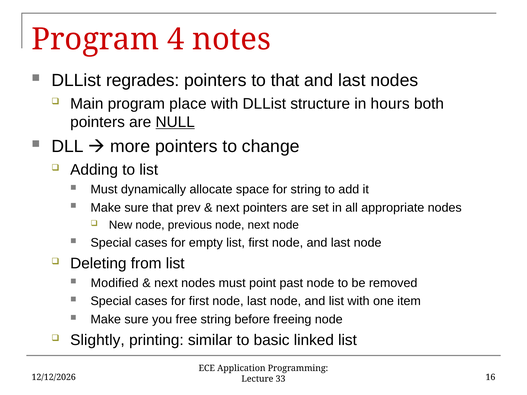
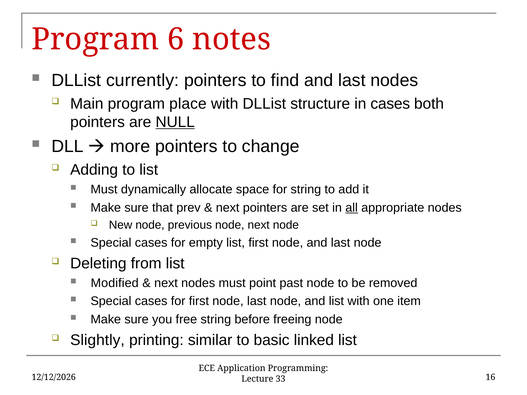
4: 4 -> 6
regrades: regrades -> currently
to that: that -> find
in hours: hours -> cases
all underline: none -> present
